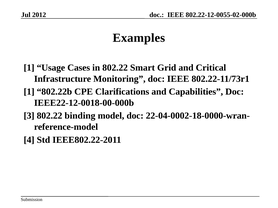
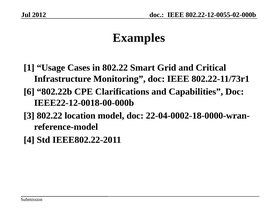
1 at (29, 92): 1 -> 6
binding: binding -> location
